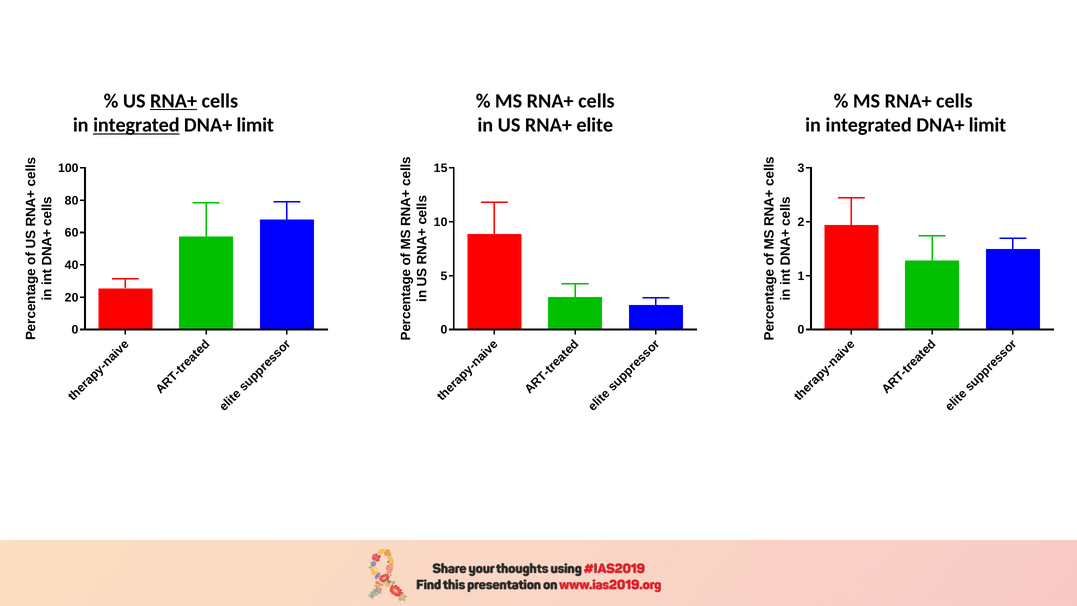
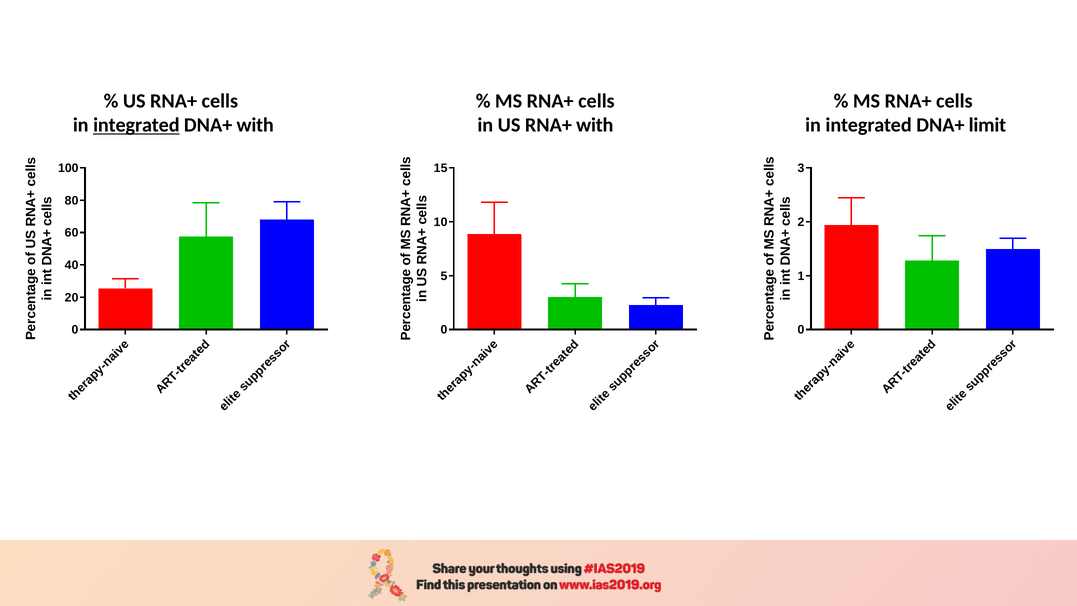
RNA+ at (174, 101) underline: present -> none
limit at (255, 125): limit -> with
RNA+ elite: elite -> with
